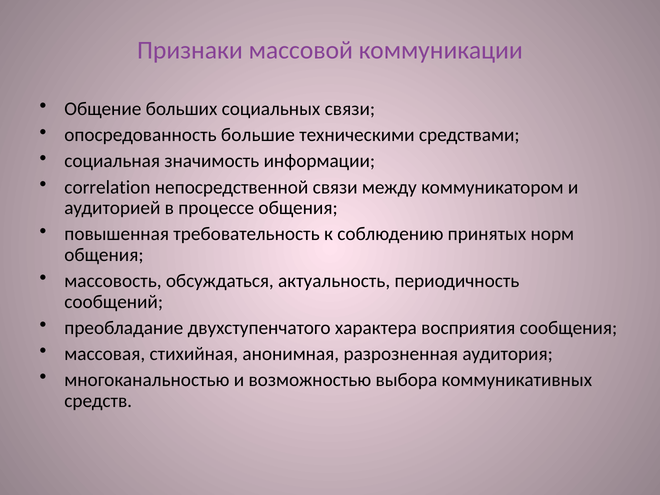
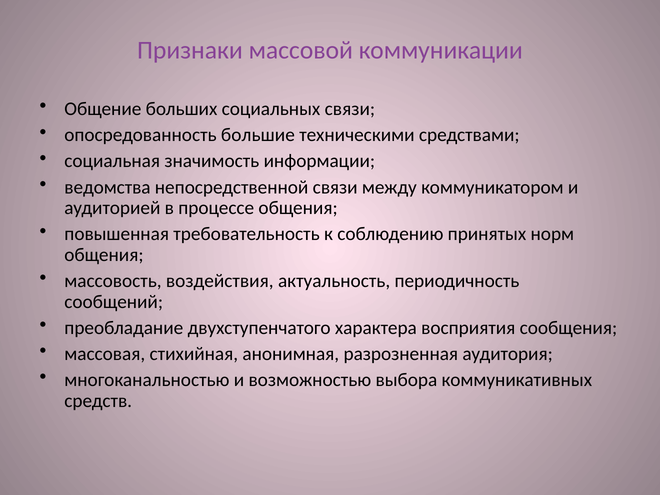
correlation: correlation -> ведомства
обсуждаться: обсуждаться -> воздействия
